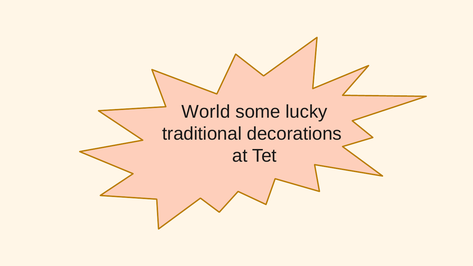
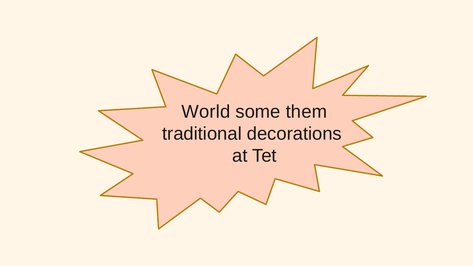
lucky: lucky -> them
